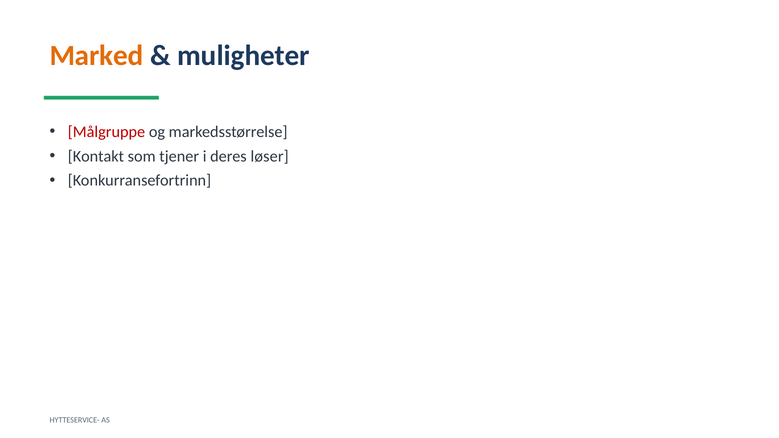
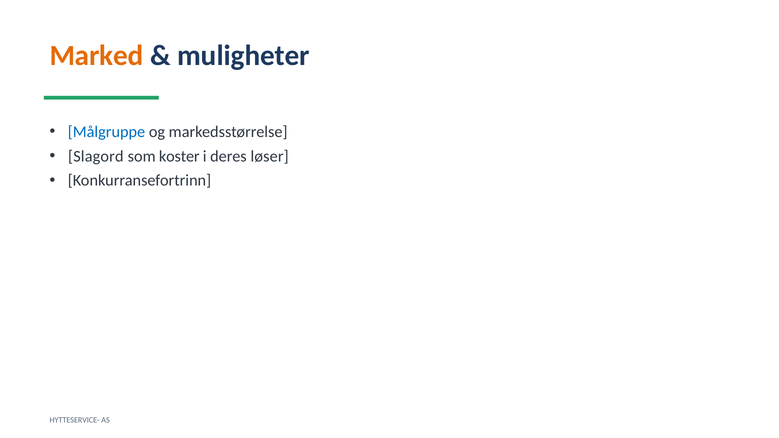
Målgruppe colour: red -> blue
Kontakt: Kontakt -> Slagord
tjener: tjener -> koster
